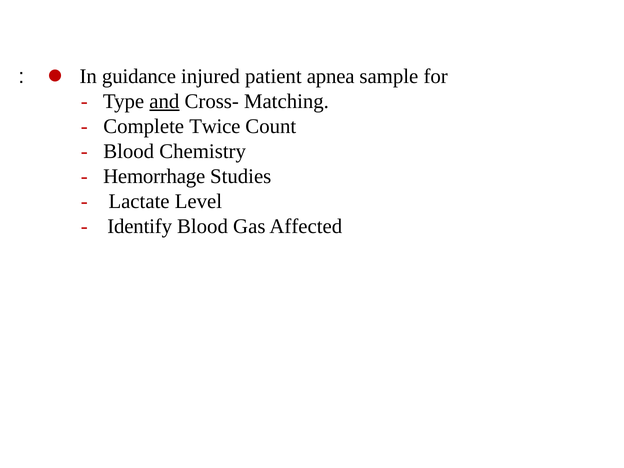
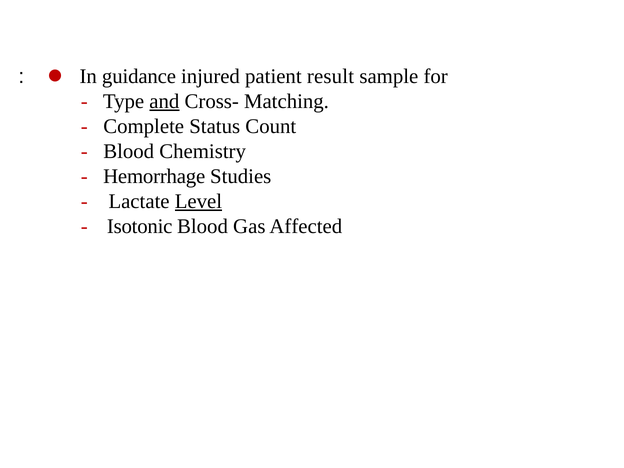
apnea: apnea -> result
Twice: Twice -> Status
Level underline: none -> present
Identify: Identify -> Isotonic
